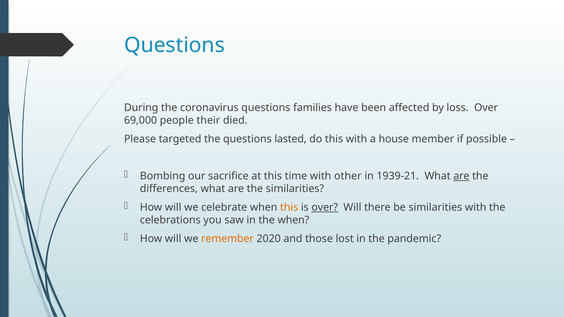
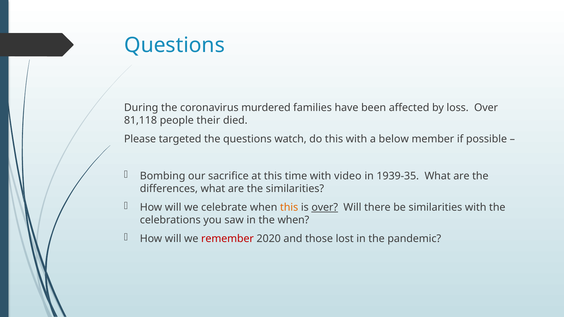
coronavirus questions: questions -> murdered
69,000: 69,000 -> 81,118
lasted: lasted -> watch
house: house -> below
other: other -> video
1939-21: 1939-21 -> 1939-35
are at (461, 176) underline: present -> none
remember colour: orange -> red
